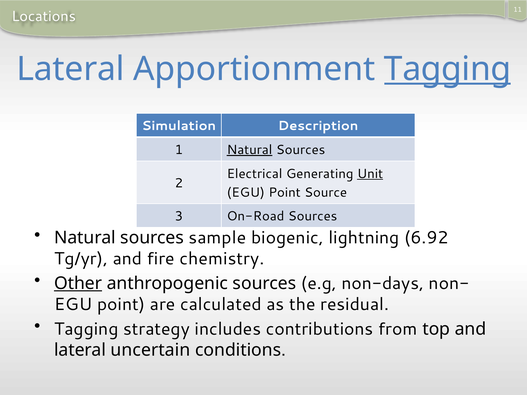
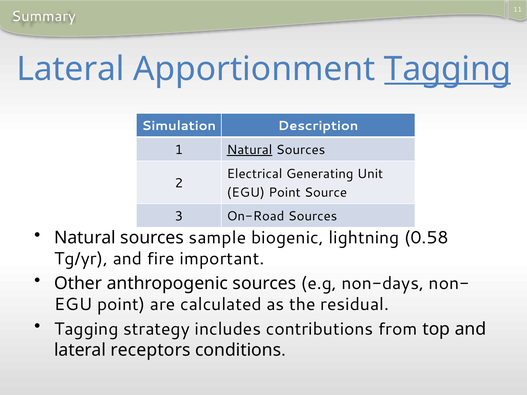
Locations: Locations -> Summary
Unit underline: present -> none
6.92: 6.92 -> 0.58
chemistry: chemistry -> important
Other underline: present -> none
uncertain: uncertain -> receptors
